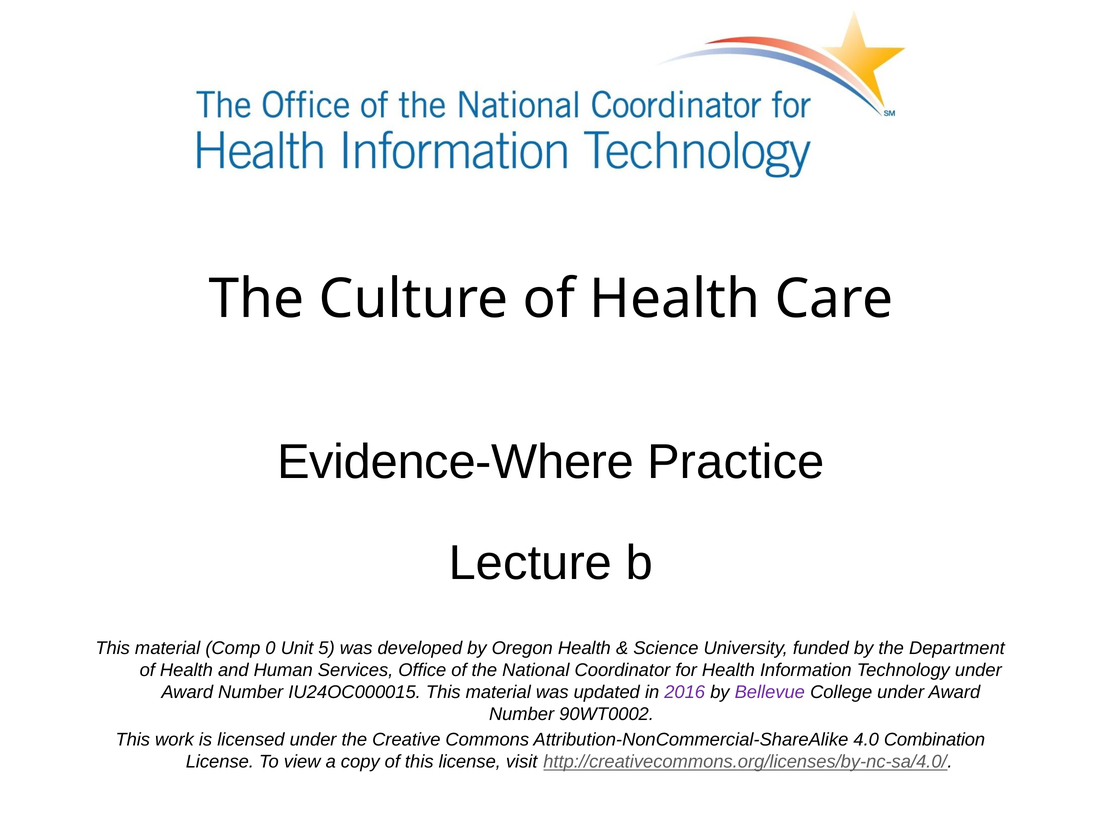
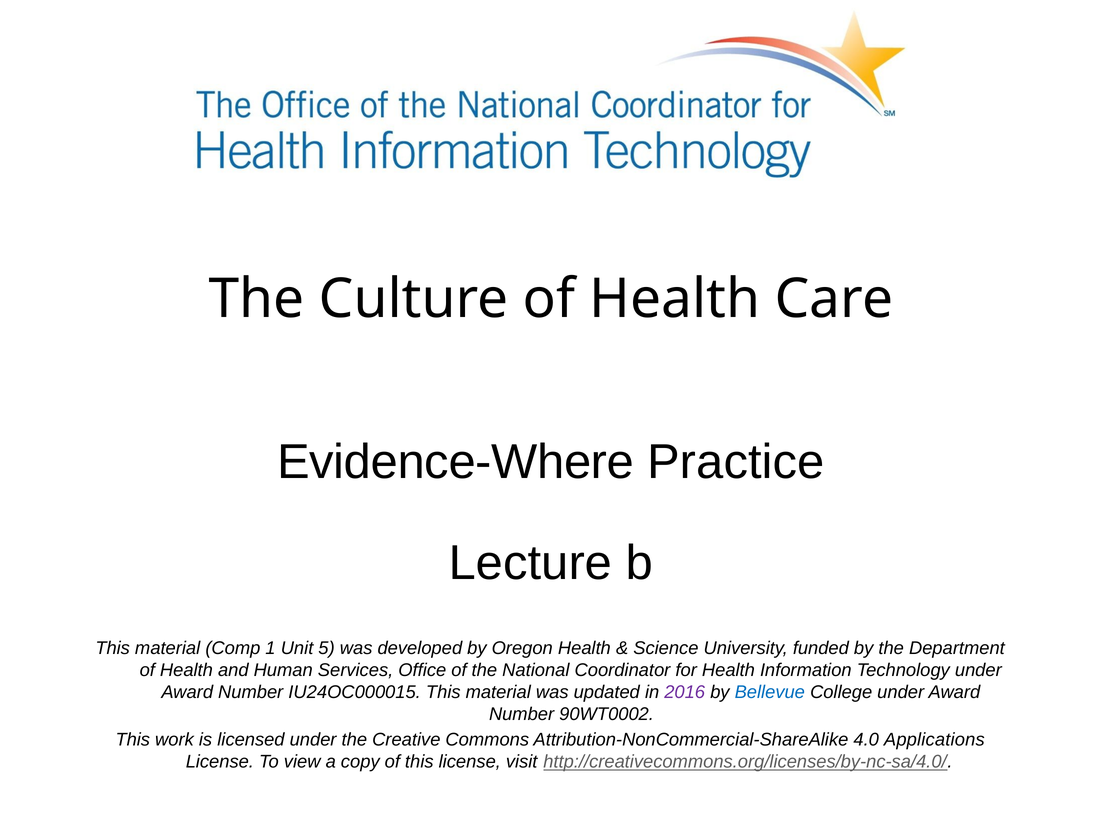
0: 0 -> 1
Bellevue colour: purple -> blue
Combination: Combination -> Applications
